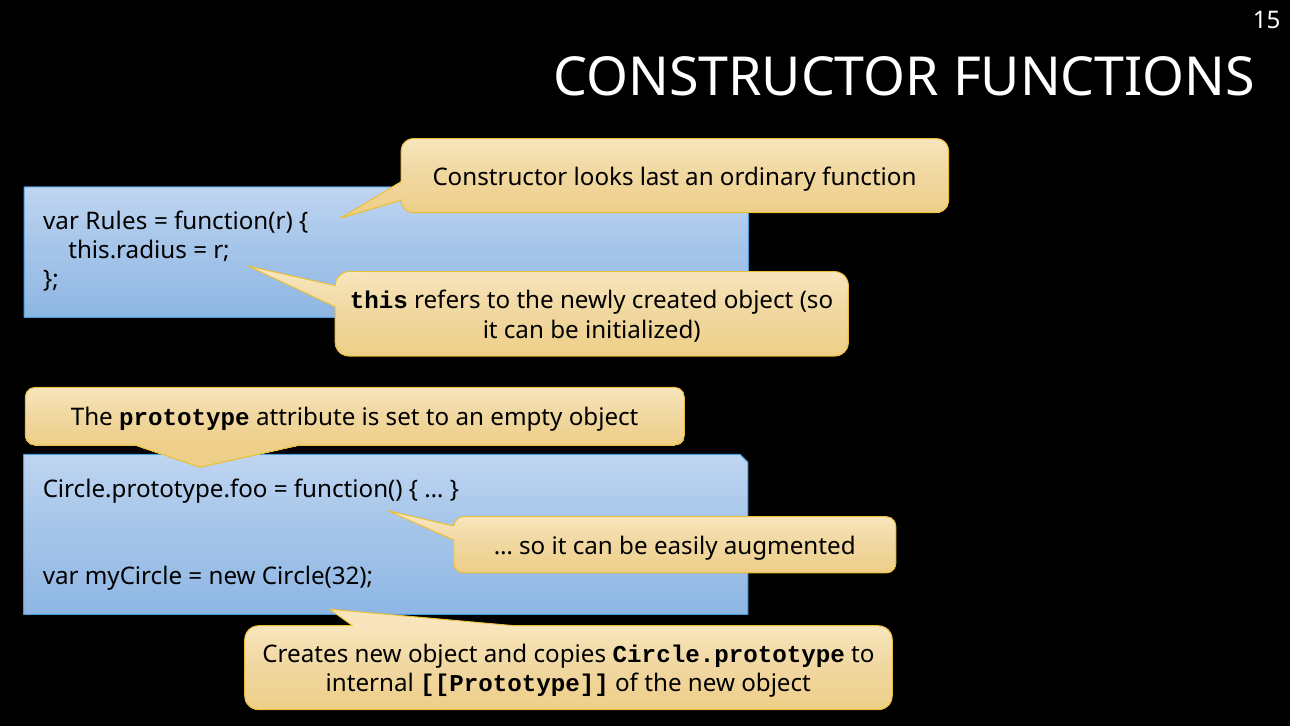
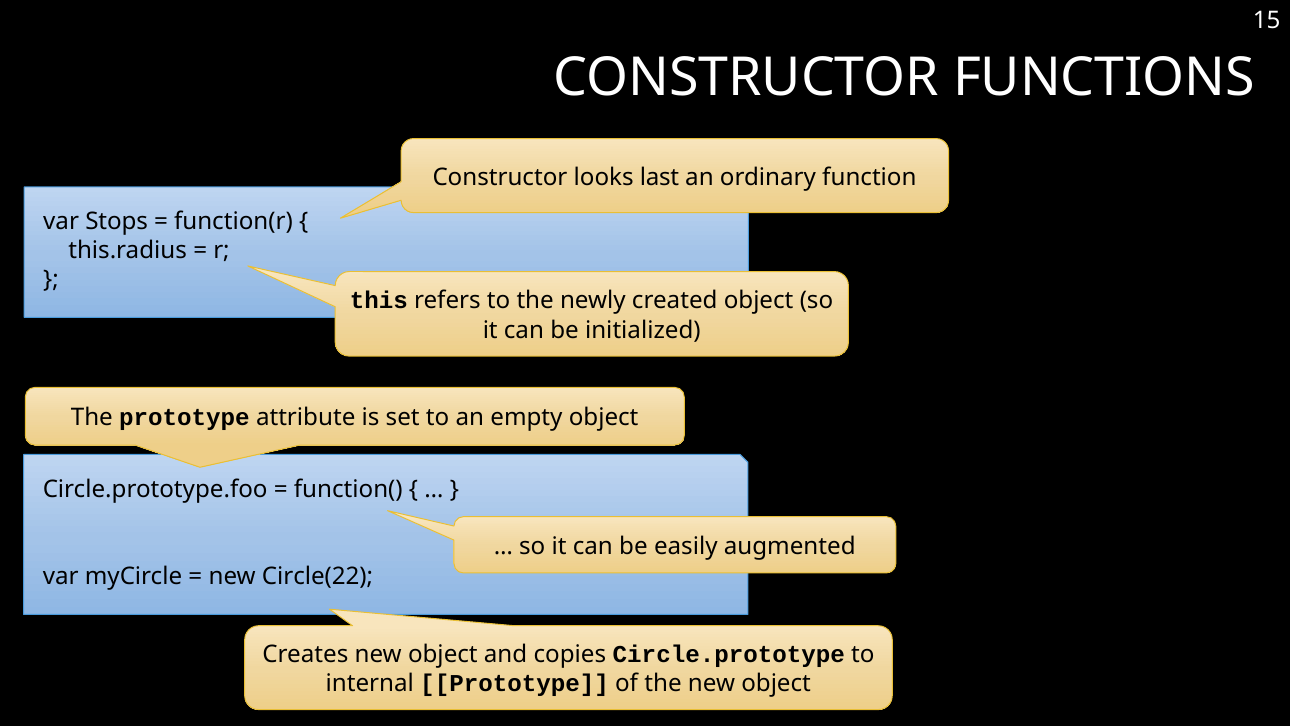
Rules: Rules -> Stops
Circle(32: Circle(32 -> Circle(22
